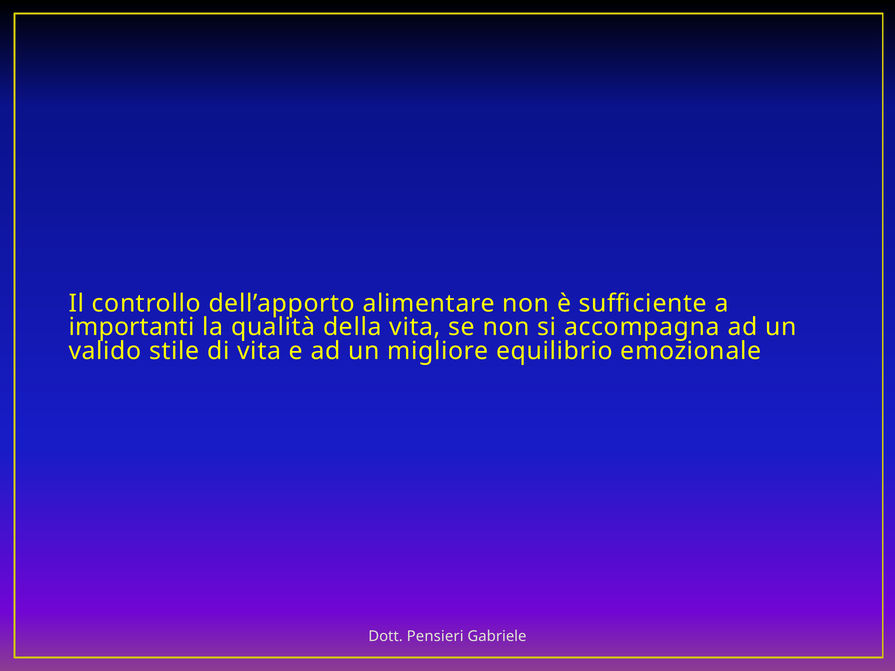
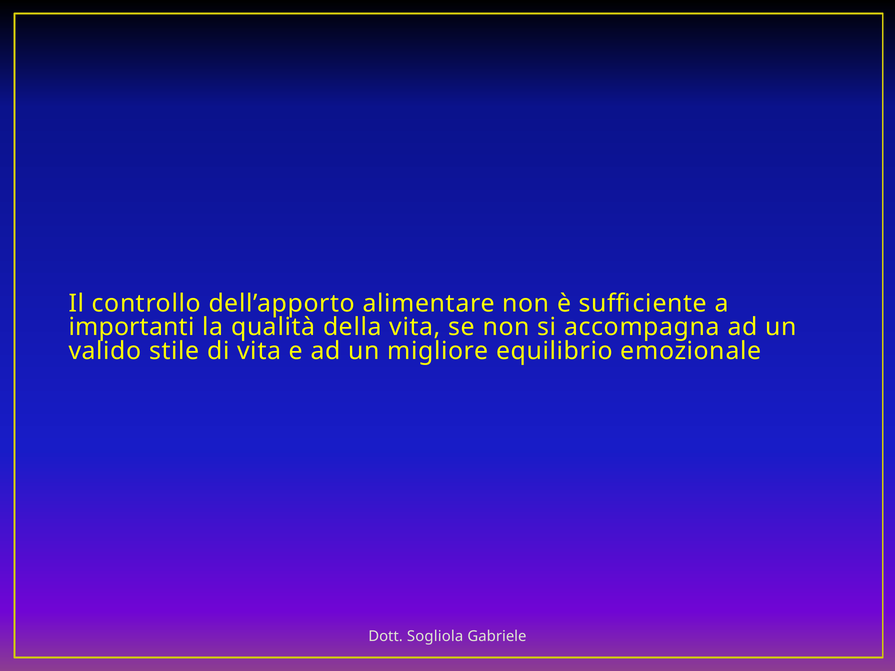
Pensieri: Pensieri -> Sogliola
